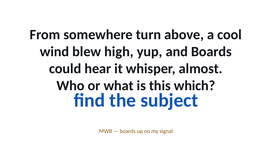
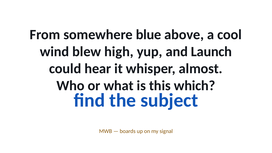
turn: turn -> blue
and Boards: Boards -> Launch
